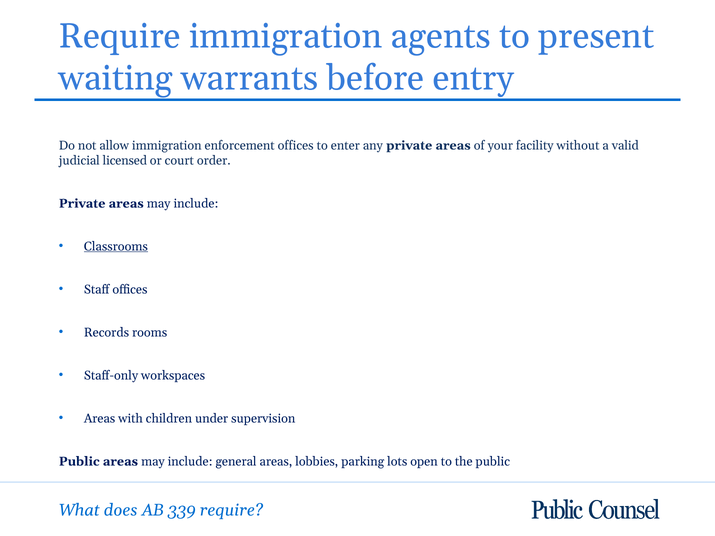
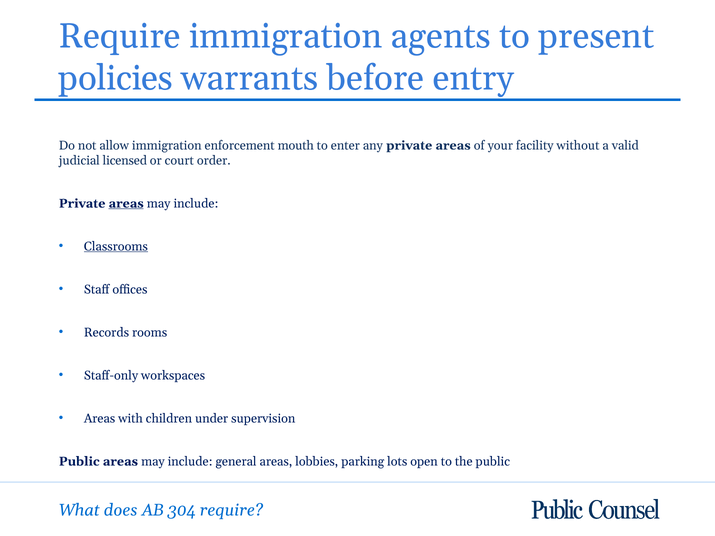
waiting: waiting -> policies
enforcement offices: offices -> mouth
areas at (126, 204) underline: none -> present
339: 339 -> 304
